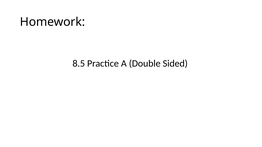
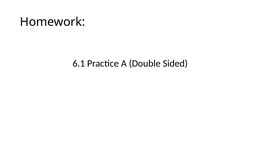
8.5: 8.5 -> 6.1
